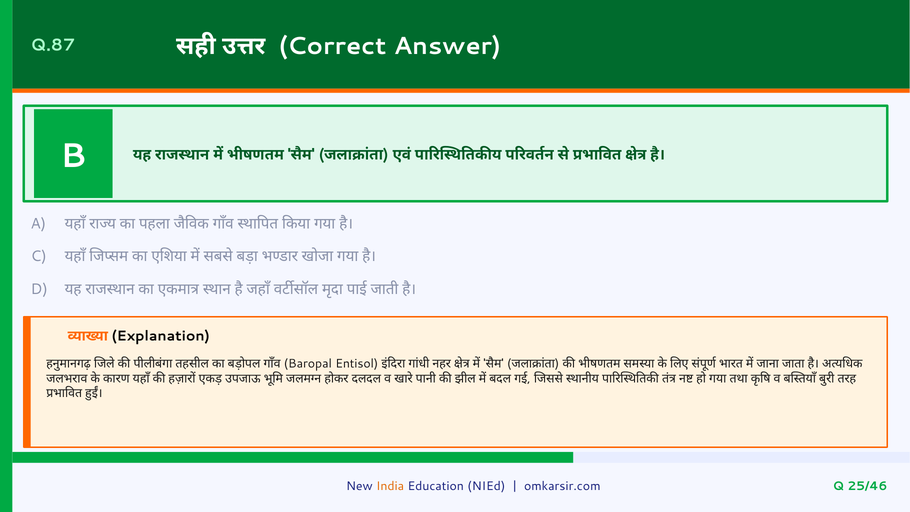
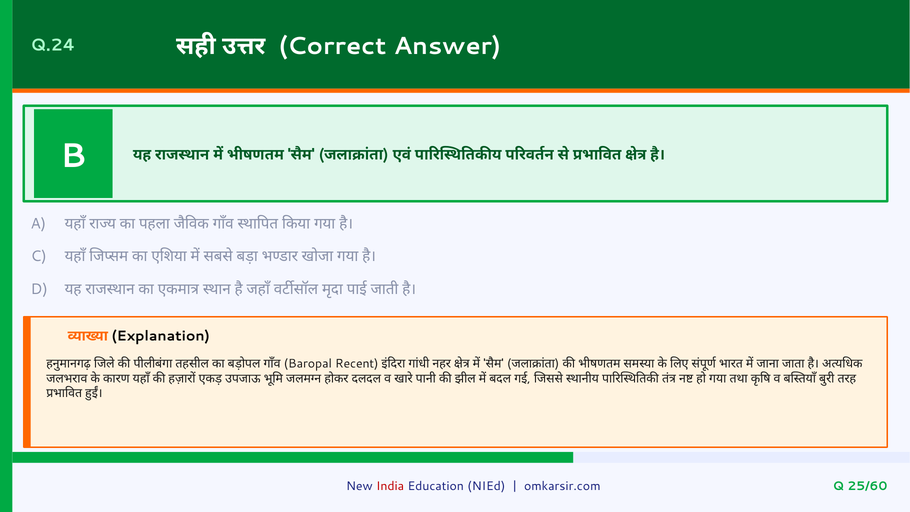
Q.87: Q.87 -> Q.24
Entisol: Entisol -> Recent
India colour: orange -> red
25/46: 25/46 -> 25/60
